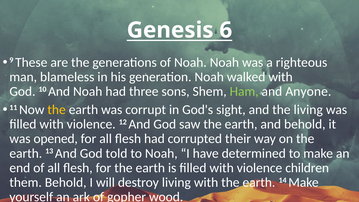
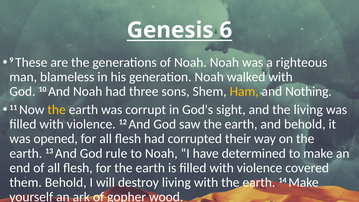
Ham colour: light green -> yellow
Anyone: Anyone -> Nothing
told: told -> rule
children: children -> covered
